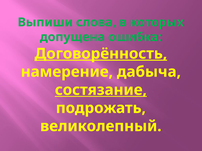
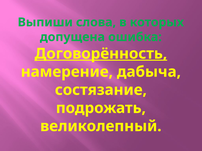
состязание underline: present -> none
